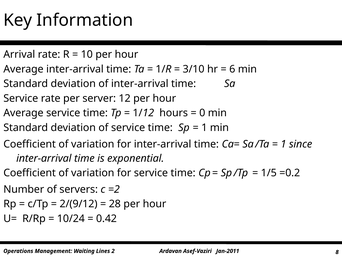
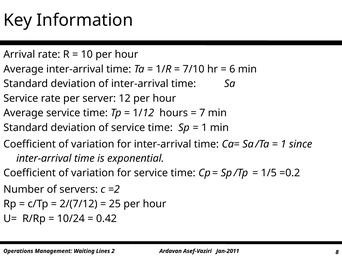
3/10: 3/10 -> 7/10
0: 0 -> 7
2/(9/12: 2/(9/12 -> 2/(7/12
28: 28 -> 25
